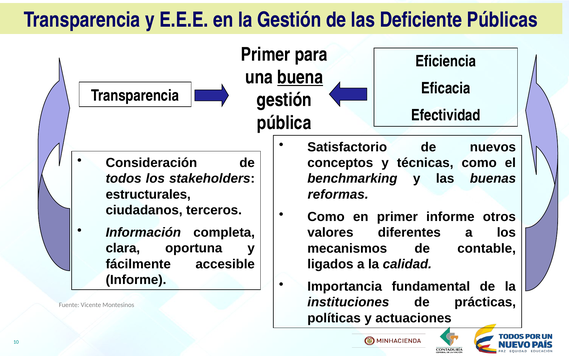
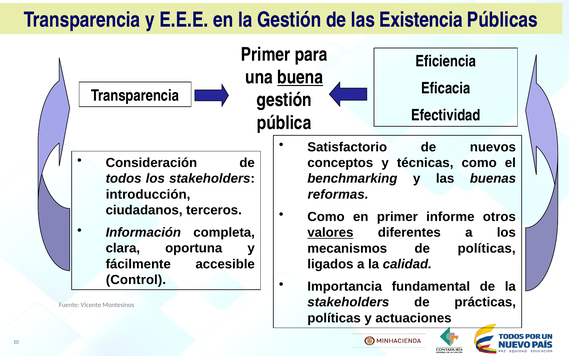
Deficiente: Deficiente -> Existencia
estructurales: estructurales -> introducción
valores underline: none -> present
de contable: contable -> políticas
Informe at (136, 280): Informe -> Control
instituciones at (348, 302): instituciones -> stakeholders
